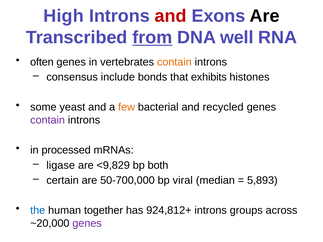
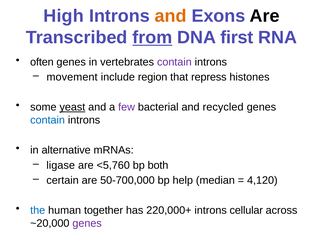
and at (171, 16) colour: red -> orange
well: well -> first
contain at (174, 62) colour: orange -> purple
consensus: consensus -> movement
bonds: bonds -> region
exhibits: exhibits -> repress
yeast underline: none -> present
few colour: orange -> purple
contain at (48, 120) colour: purple -> blue
processed: processed -> alternative
<9,829: <9,829 -> <5,760
viral: viral -> help
5,893: 5,893 -> 4,120
924,812+: 924,812+ -> 220,000+
groups: groups -> cellular
